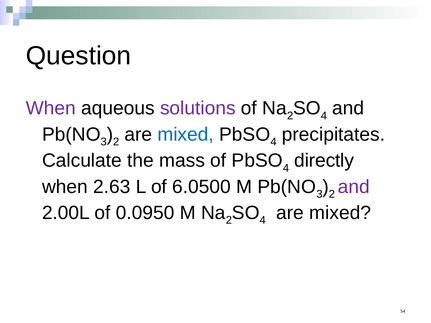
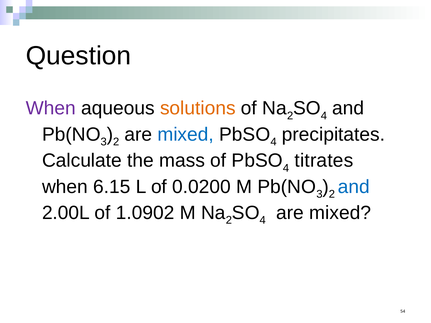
solutions colour: purple -> orange
directly: directly -> titrates
2.63: 2.63 -> 6.15
6.0500: 6.0500 -> 0.0200
and at (354, 187) colour: purple -> blue
0.0950: 0.0950 -> 1.0902
